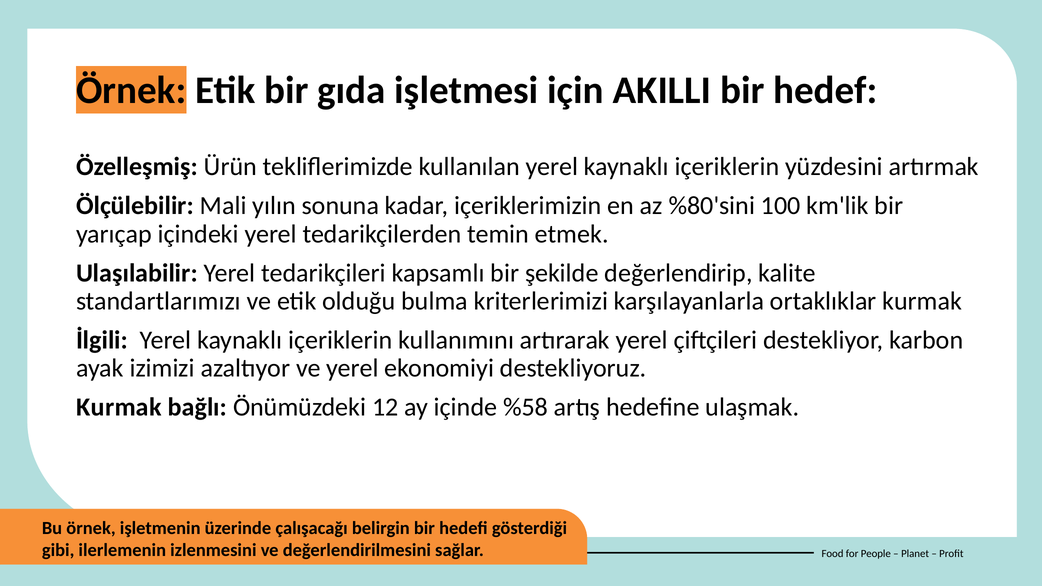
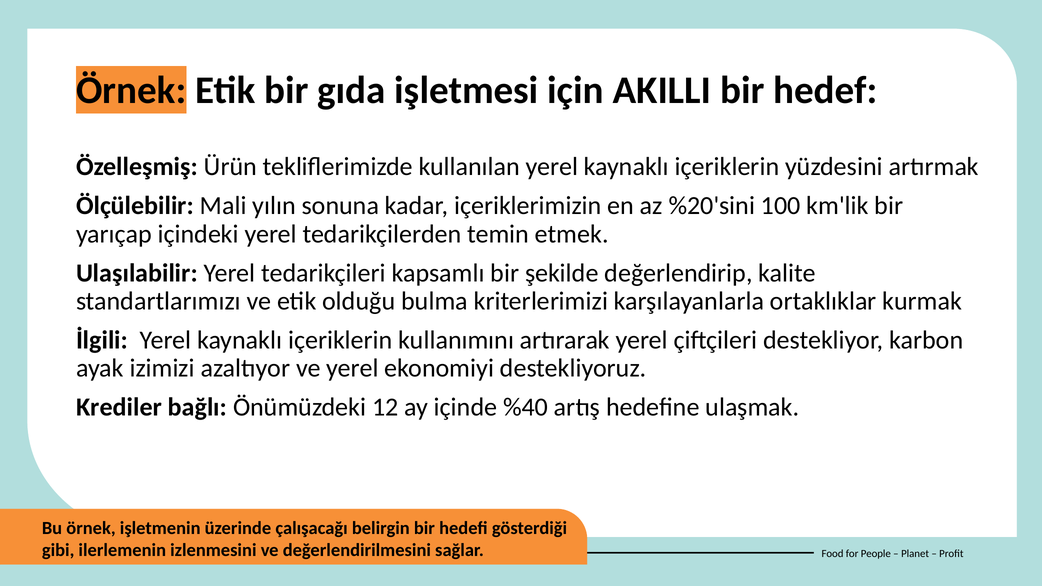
%80'sini: %80'sini -> %20'sini
Kurmak at (119, 407): Kurmak -> Krediler
%58: %58 -> %40
